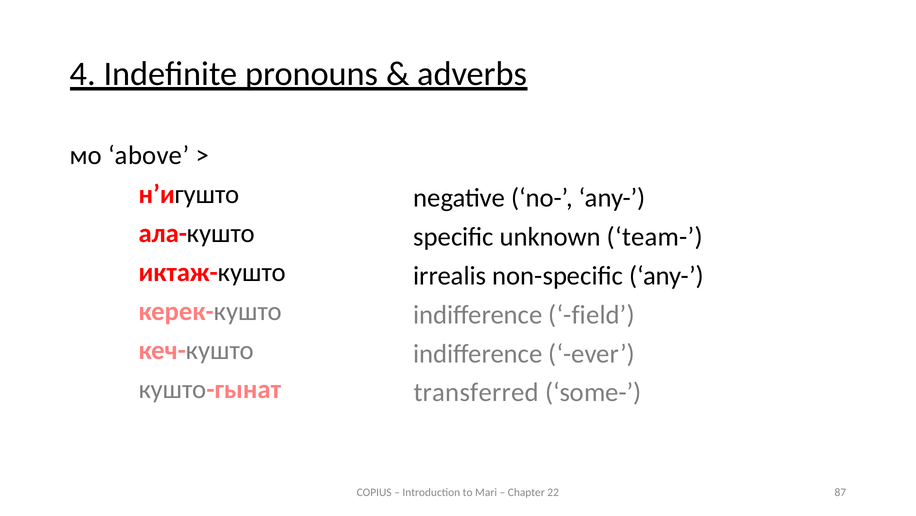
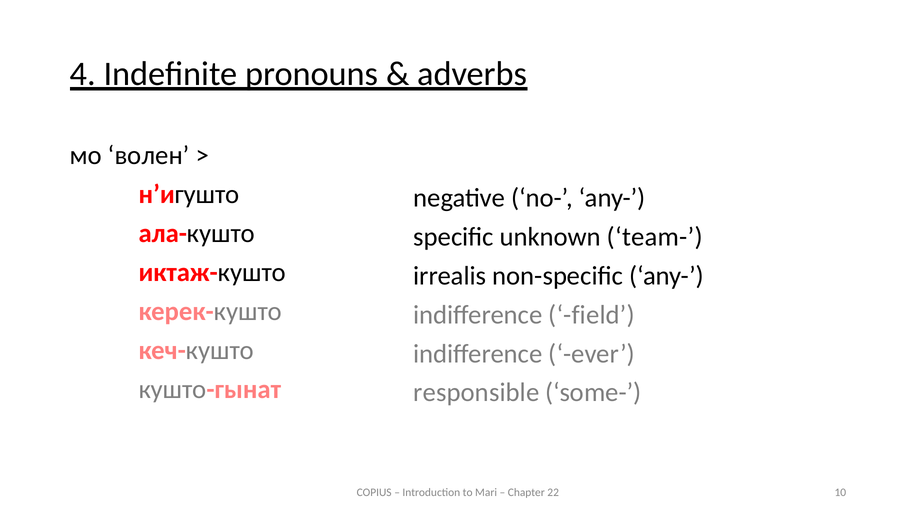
above: above -> волен
transferred: transferred -> responsible
87: 87 -> 10
